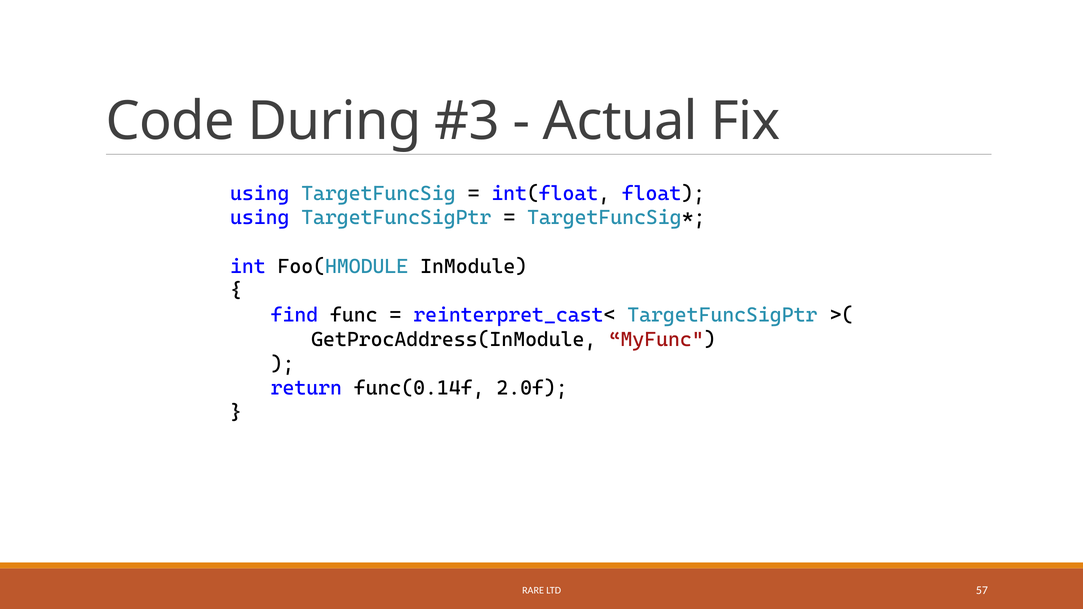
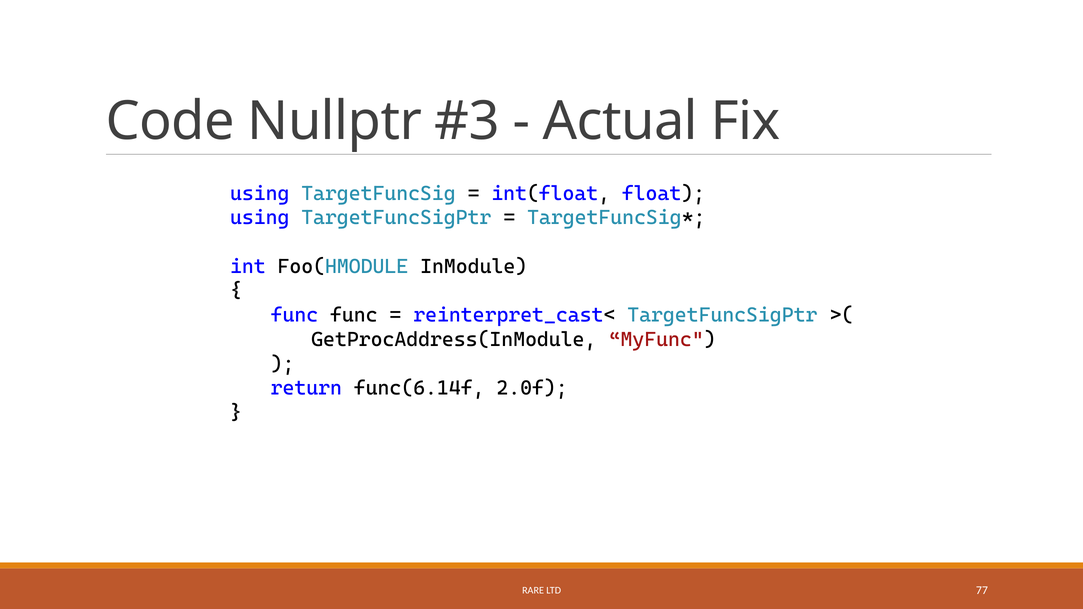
During: During -> Nullptr
find at (294, 315): find -> func
func(0.14f: func(0.14f -> func(6.14f
57: 57 -> 77
